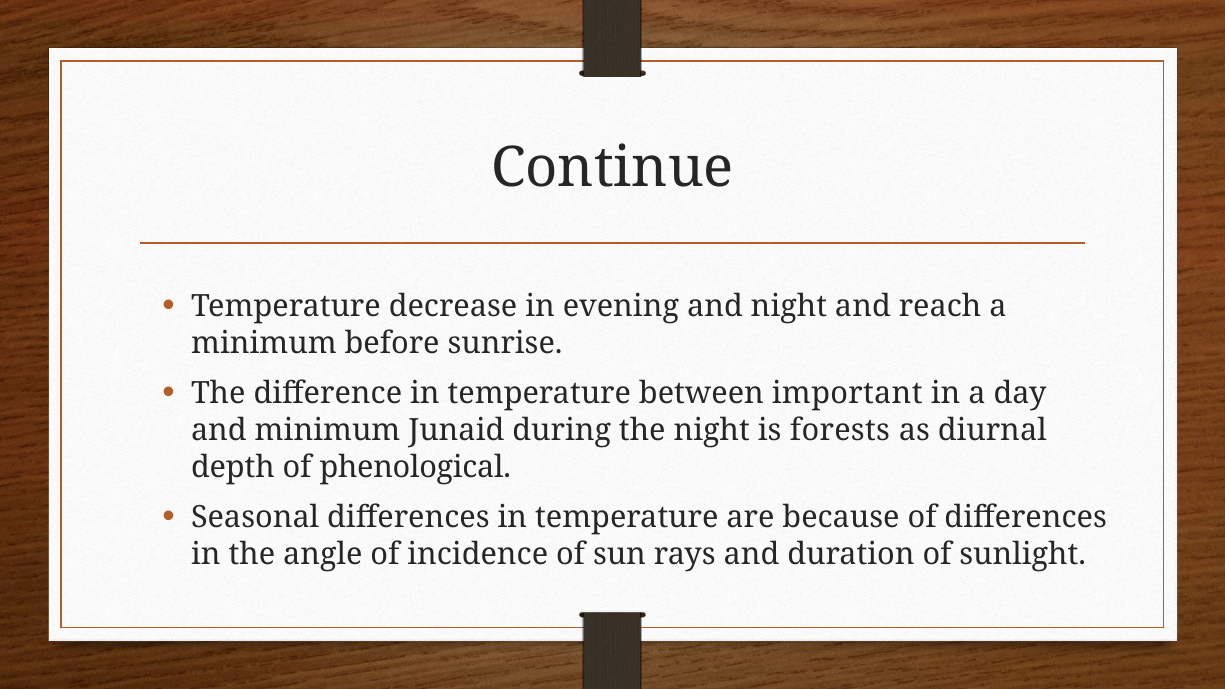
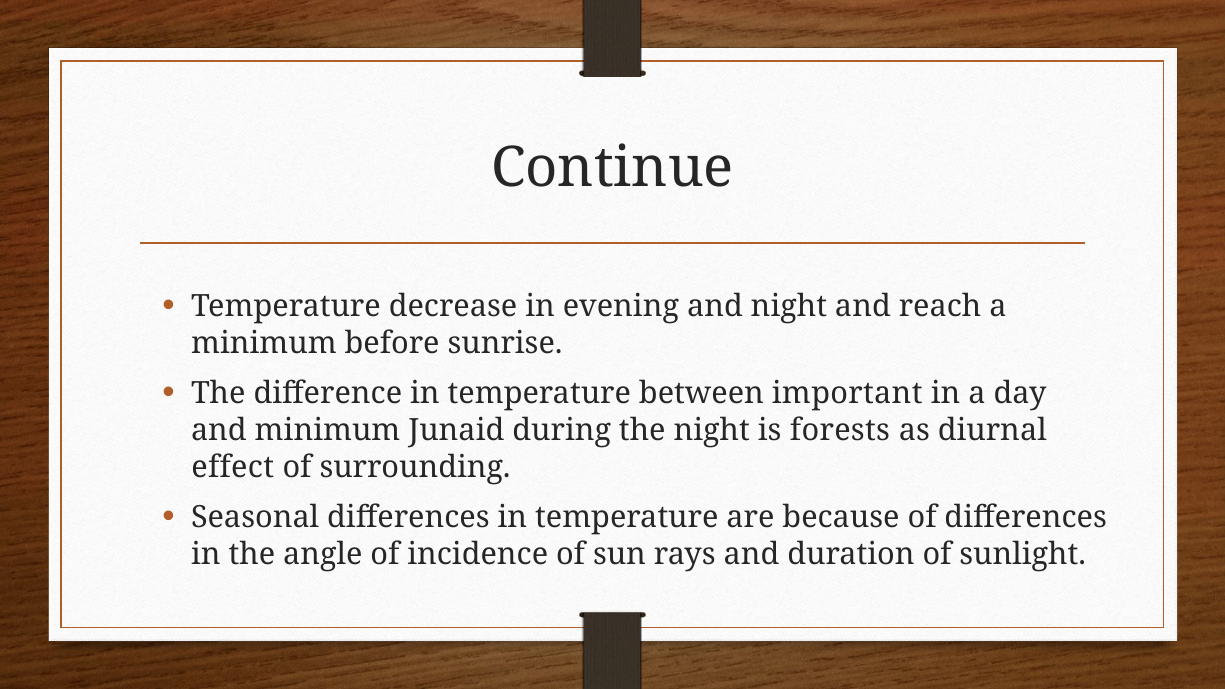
depth: depth -> effect
phenological: phenological -> surrounding
